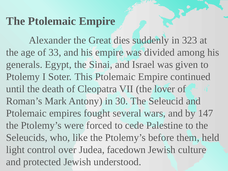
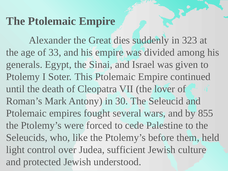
147: 147 -> 855
facedown: facedown -> sufficient
